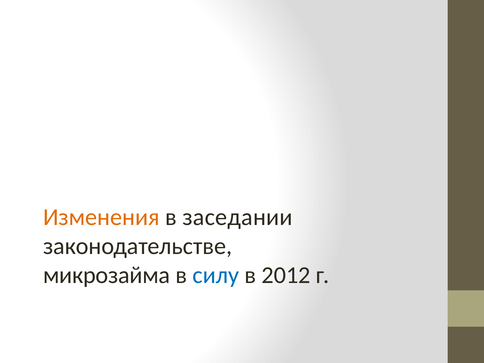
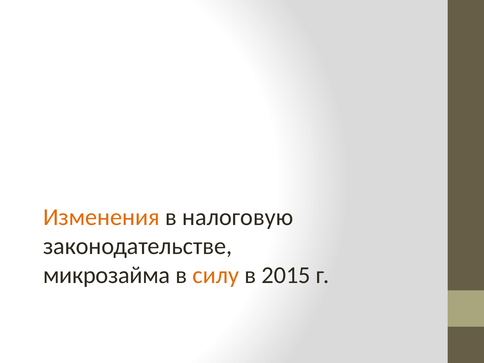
заседании: заседании -> налоговую
силу colour: blue -> orange
2012: 2012 -> 2015
